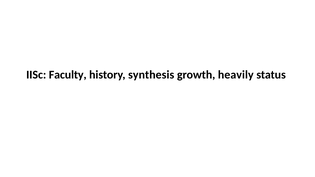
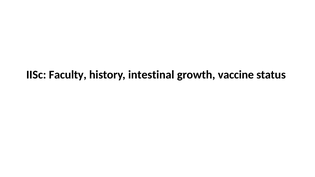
synthesis: synthesis -> intestinal
heavily: heavily -> vaccine
